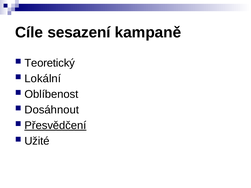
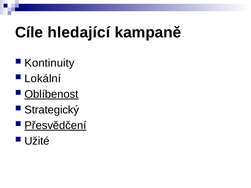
sesazení: sesazení -> hledající
Teoretický: Teoretický -> Kontinuity
Oblíbenost underline: none -> present
Dosáhnout: Dosáhnout -> Strategický
